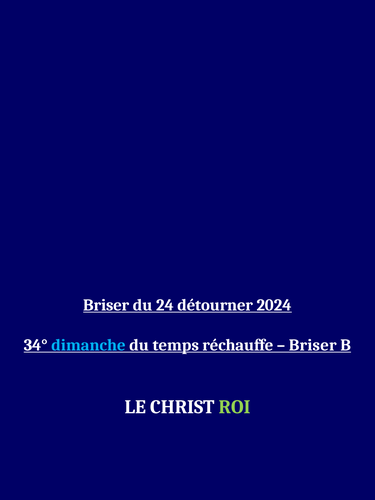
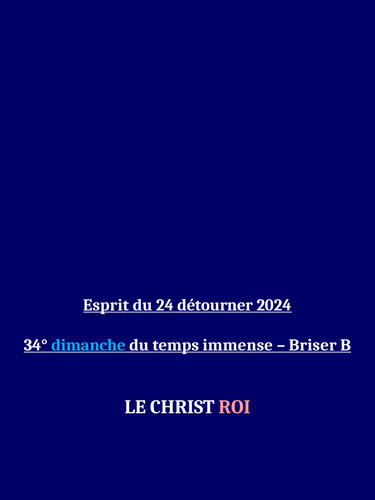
Briser at (106, 305): Briser -> Esprit
réchauffe: réchauffe -> immense
ROI colour: light green -> pink
